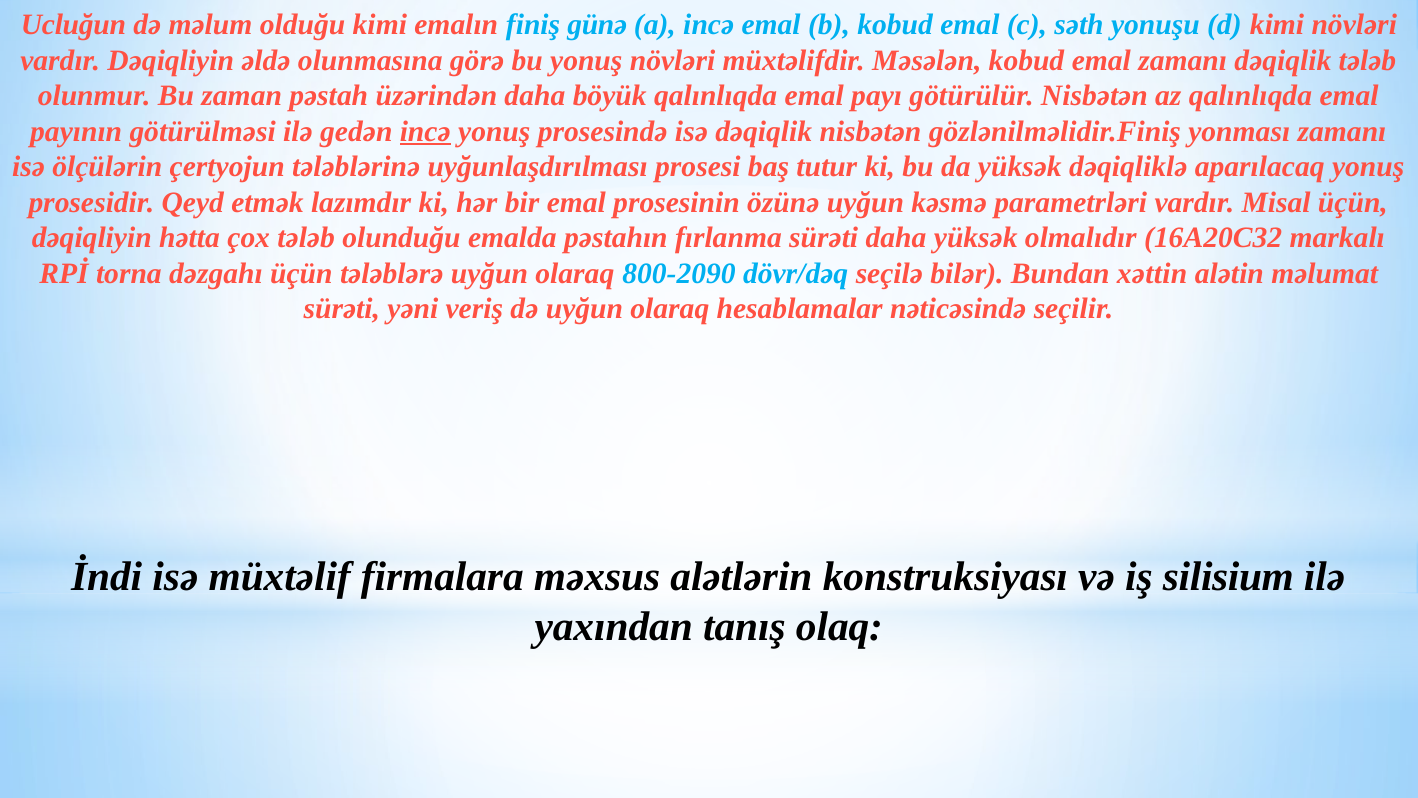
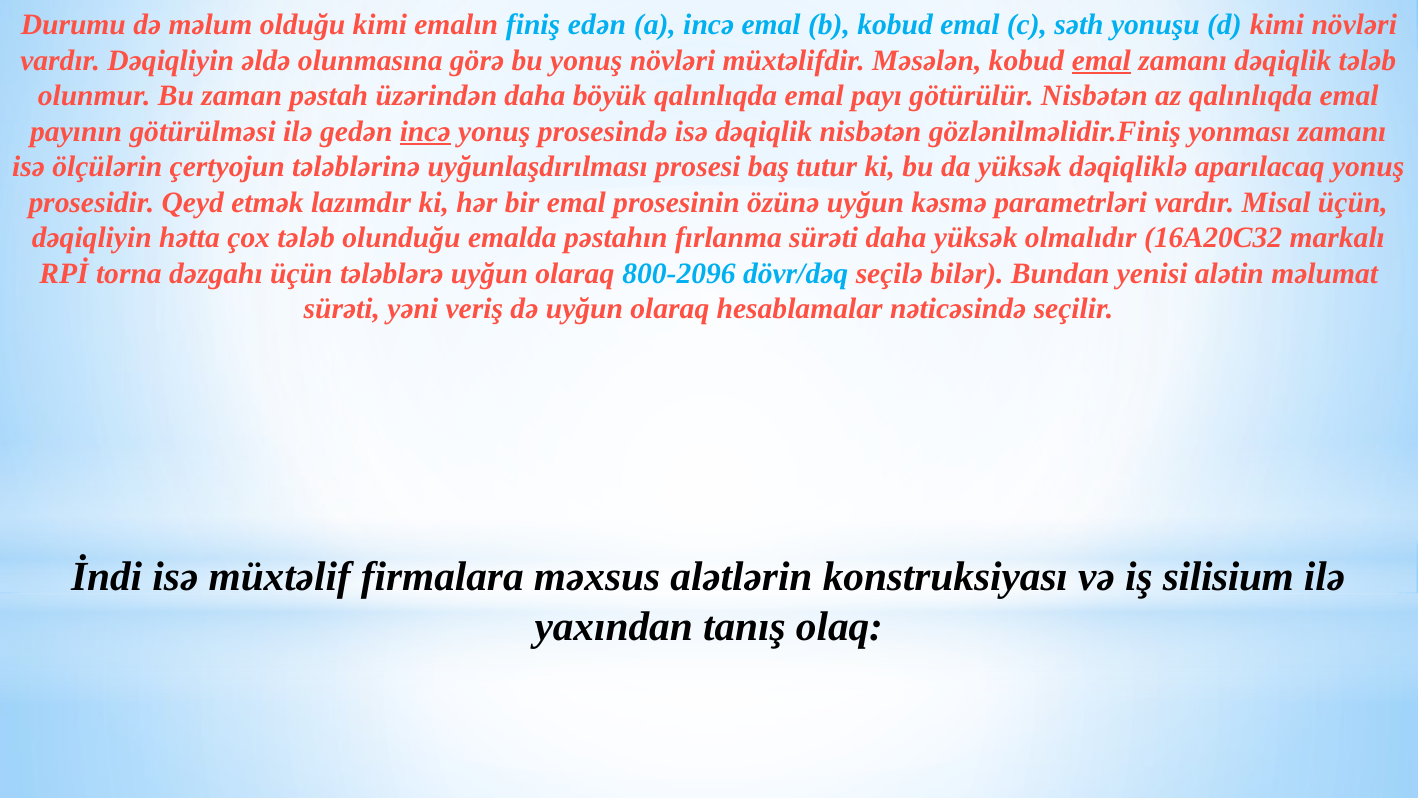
Ucluğun: Ucluğun -> Durumu
günə: günə -> edən
emal at (1101, 61) underline: none -> present
800-2090: 800-2090 -> 800-2096
xəttin: xəttin -> yenisi
